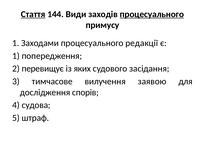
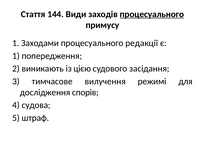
Стаття underline: present -> none
перевищує: перевищує -> виникають
яких: яких -> цією
заявою: заявою -> режимі
